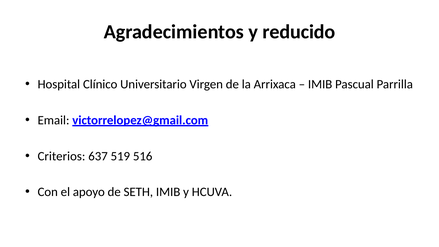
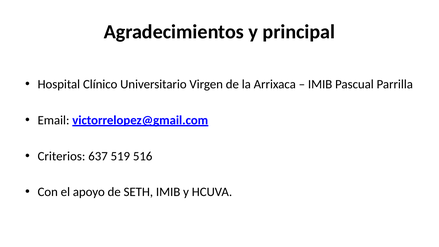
reducido: reducido -> principal
